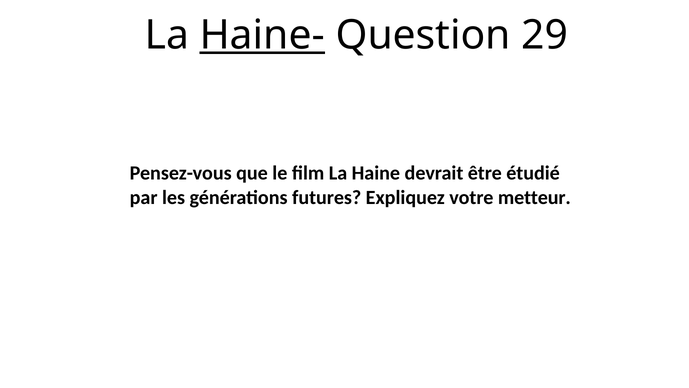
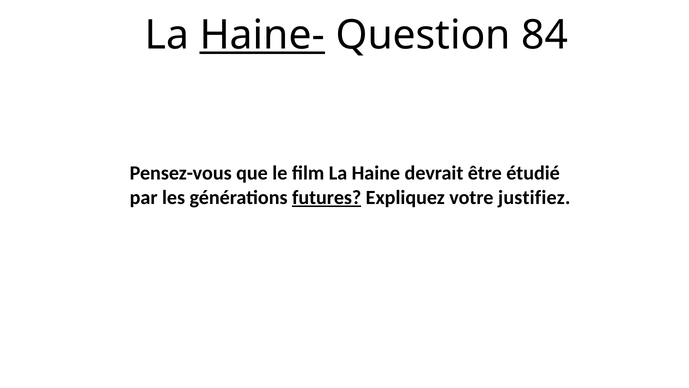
29: 29 -> 84
futures underline: none -> present
metteur: metteur -> justifiez
